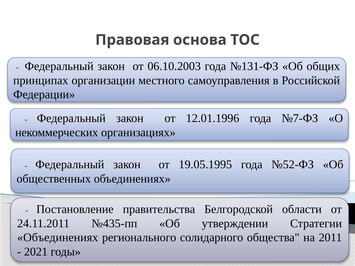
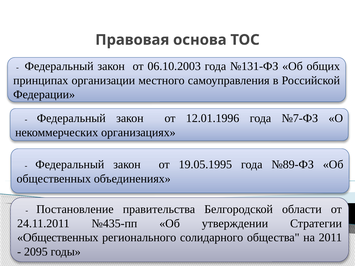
№52-ФЗ: №52-ФЗ -> №89-ФЗ
Объединениях at (58, 238): Объединениях -> Общественных
2021: 2021 -> 2095
